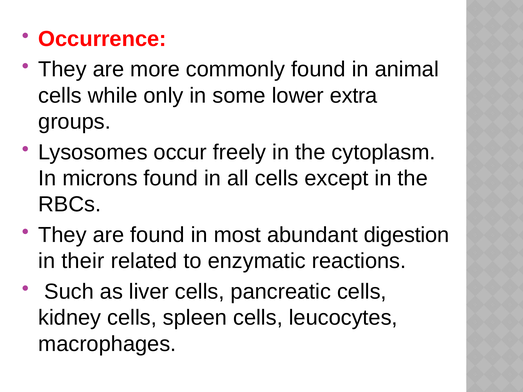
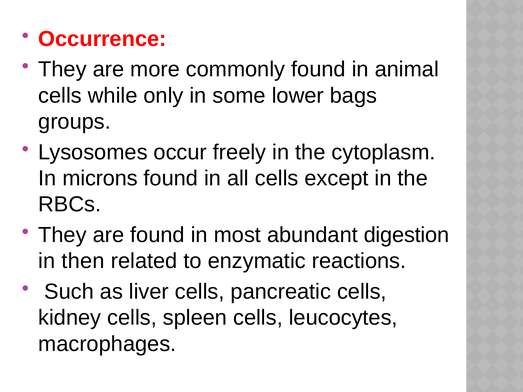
extra: extra -> bags
their: their -> then
